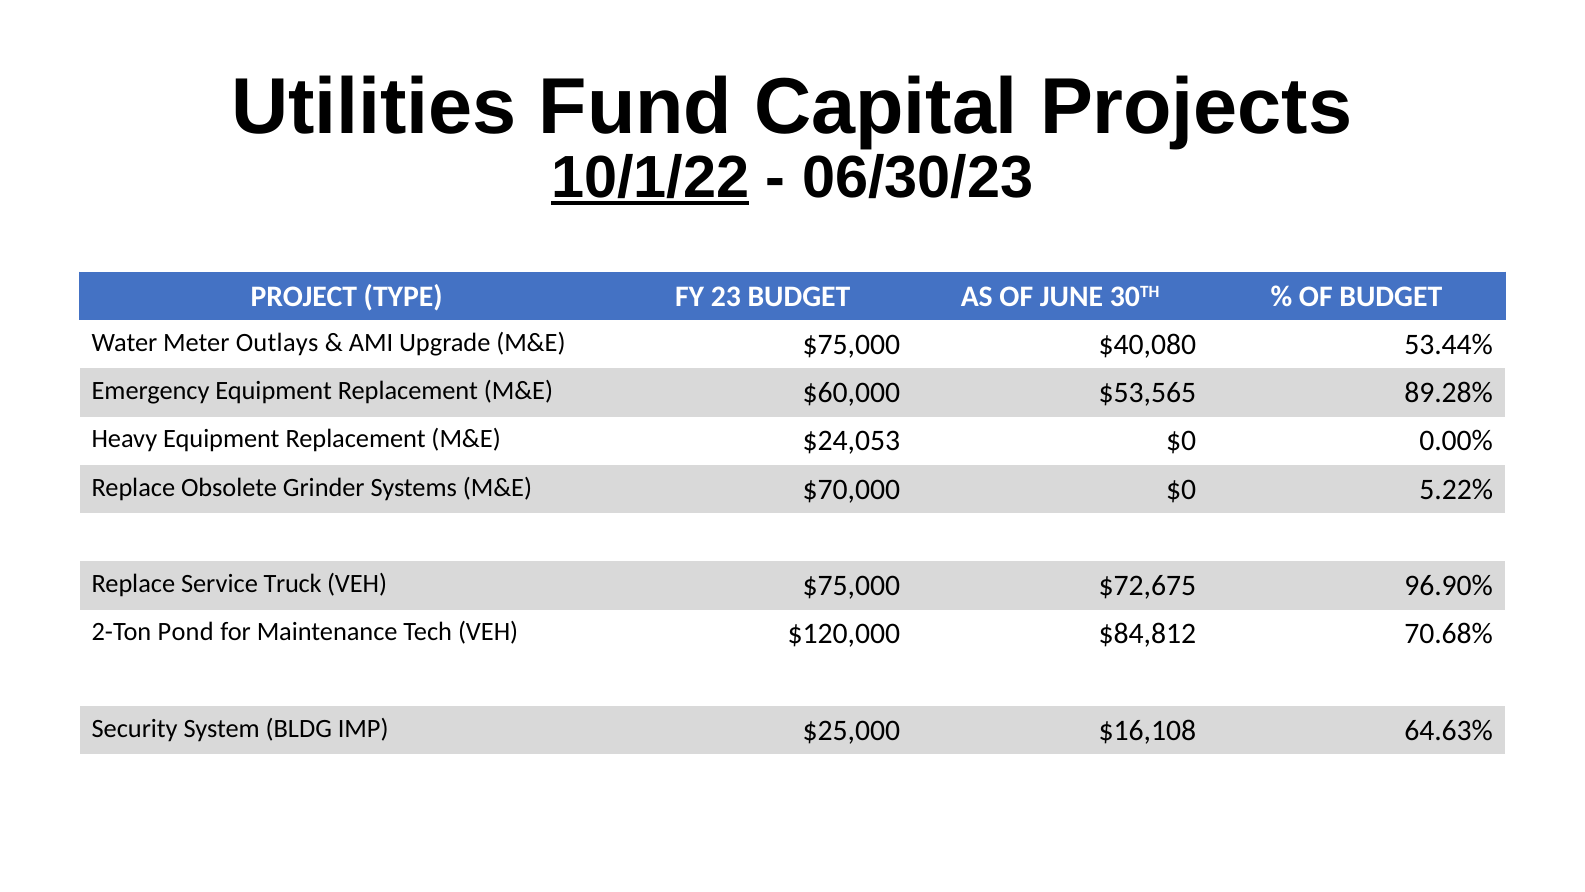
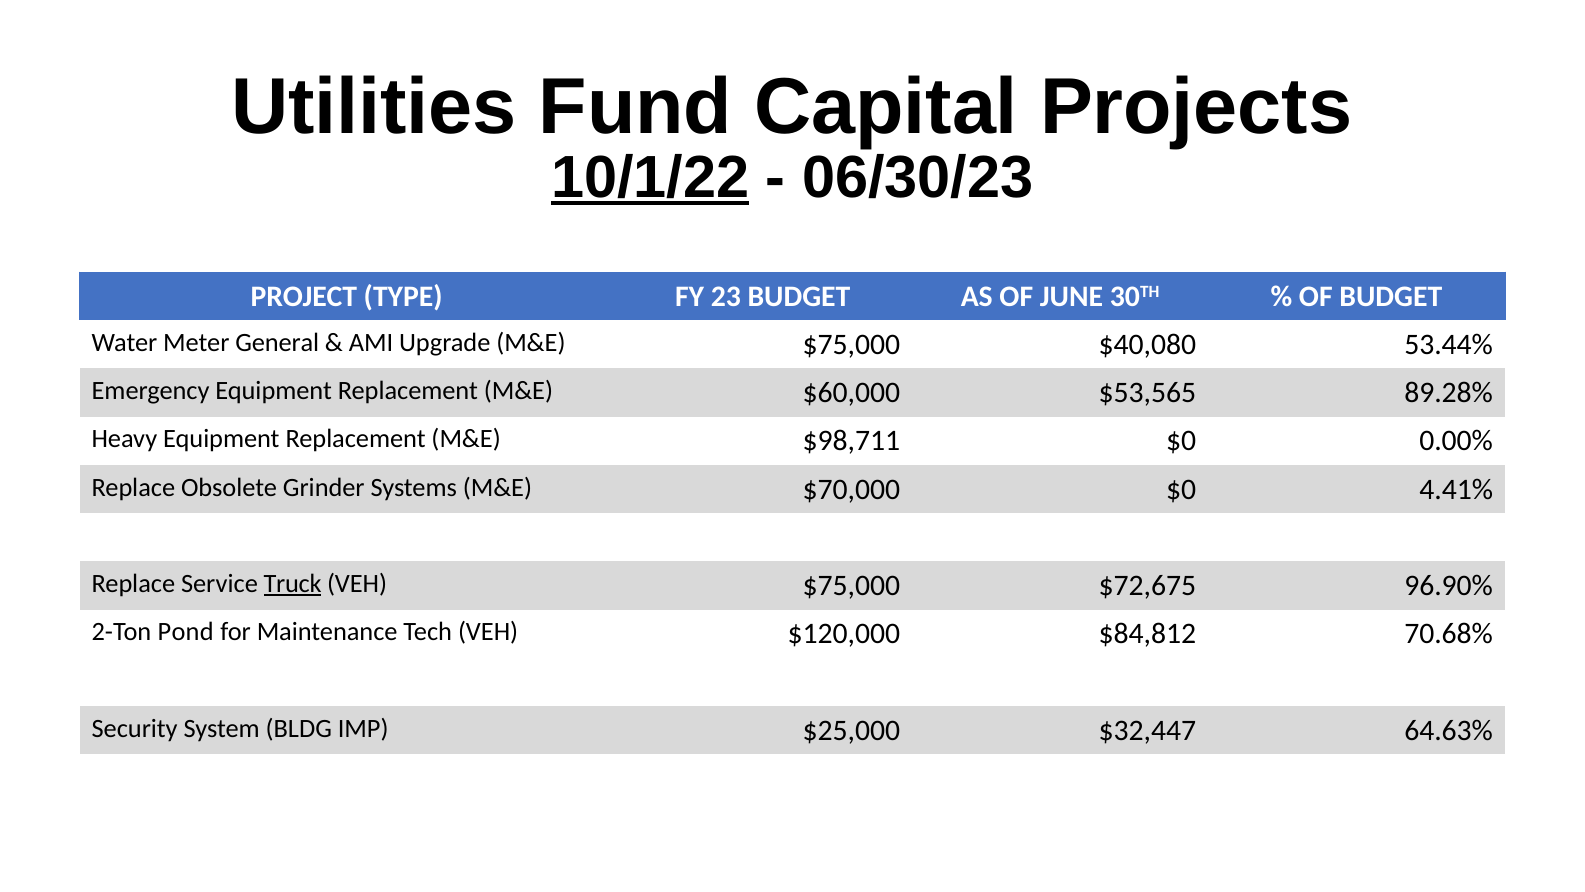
Outlays: Outlays -> General
$24,053: $24,053 -> $98,711
5.22%: 5.22% -> 4.41%
Truck underline: none -> present
$16,108: $16,108 -> $32,447
